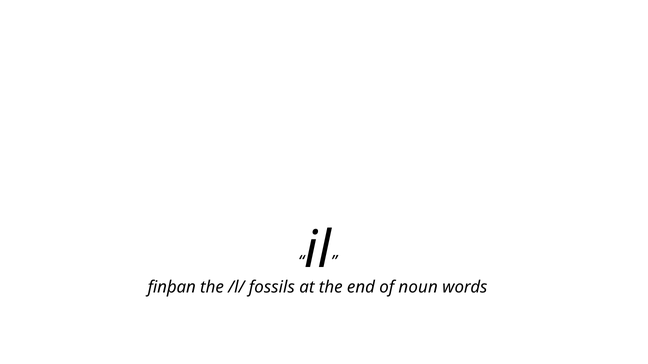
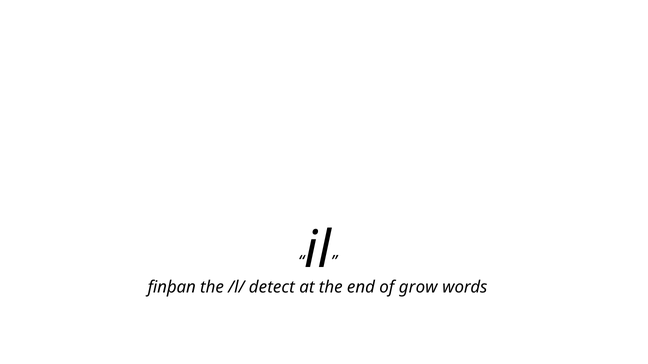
fossils: fossils -> detect
noun: noun -> grow
